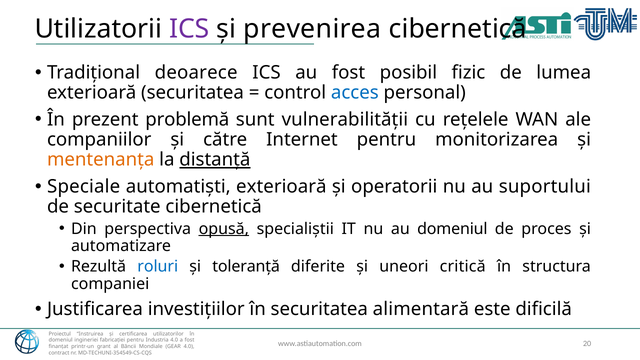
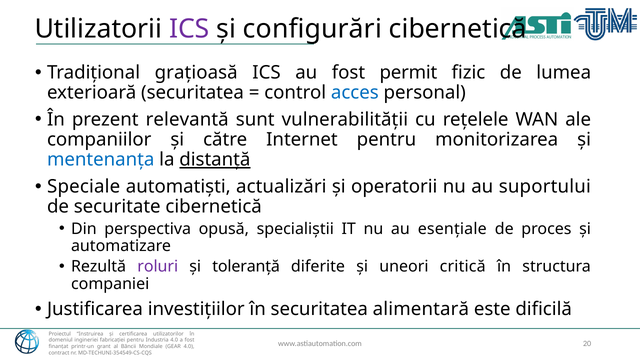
prevenirea: prevenirea -> configurări
deoarece: deoarece -> grațioasă
posibil: posibil -> permit
problemă: problemă -> relevantă
mentenanța colour: orange -> blue
automatiști exterioară: exterioară -> actualizări
opusă underline: present -> none
au domeniul: domeniul -> esențiale
roluri colour: blue -> purple
